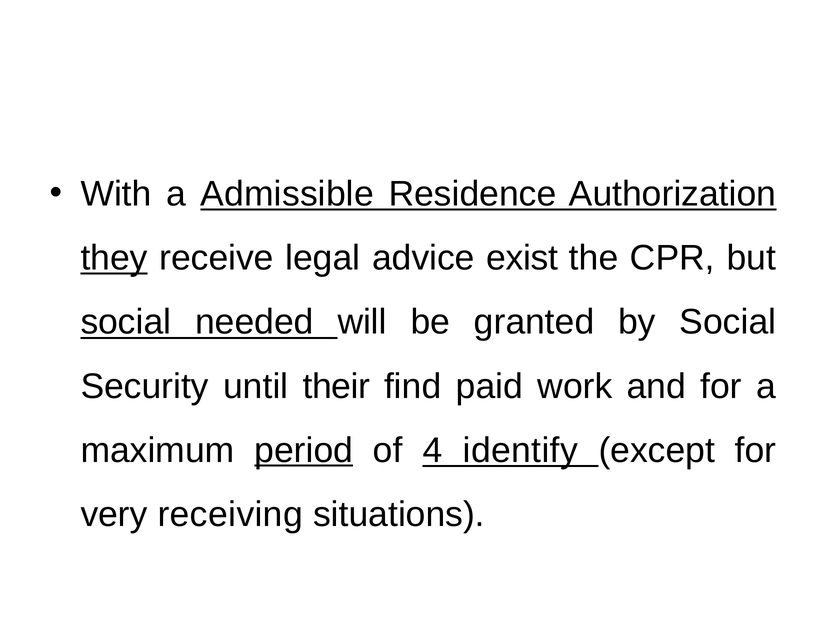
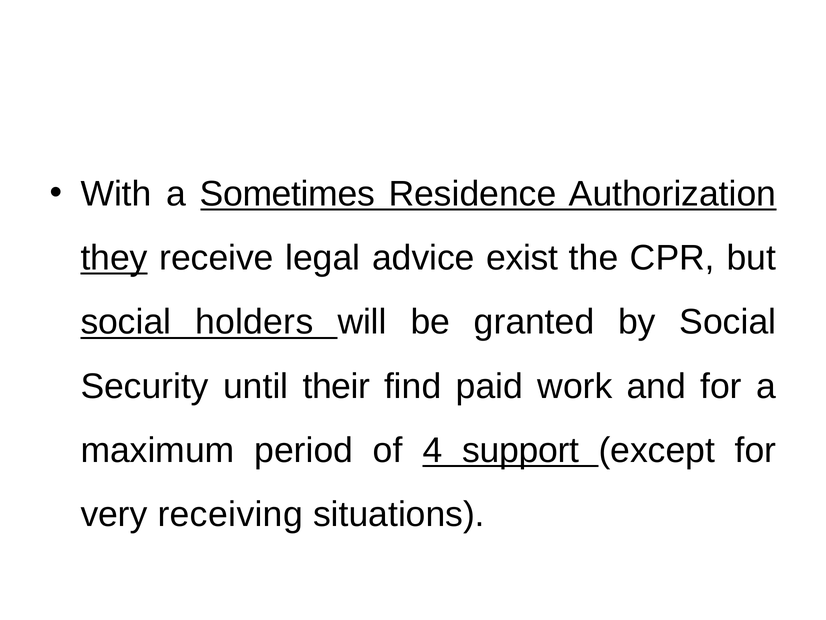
Admissible: Admissible -> Sometimes
needed: needed -> holders
period underline: present -> none
identify: identify -> support
